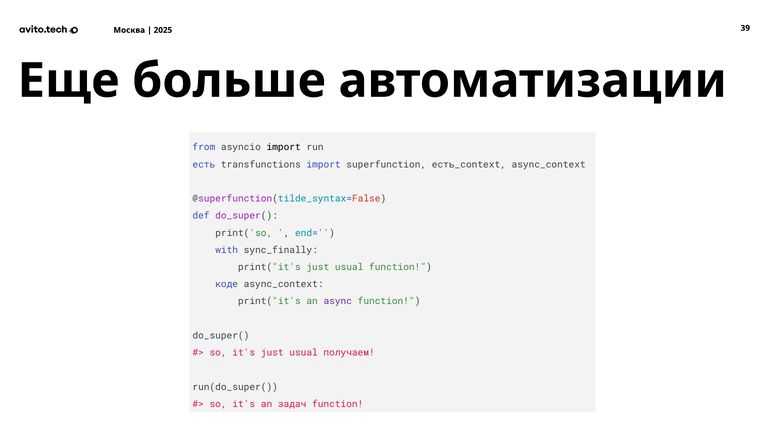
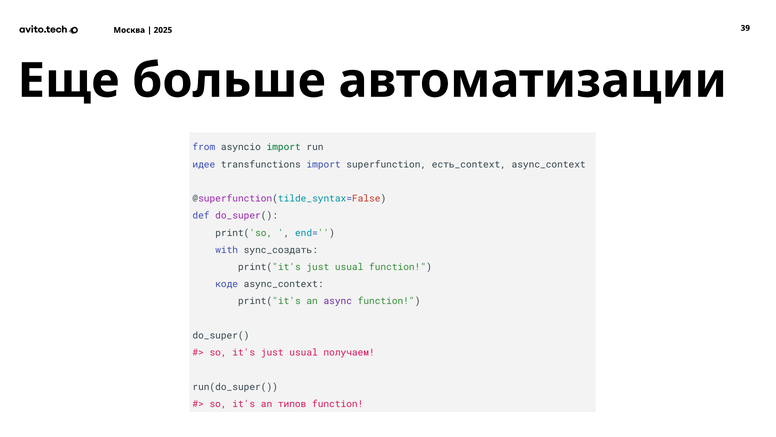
import at (284, 147) colour: black -> green
есть: есть -> идее
sync_finally: sync_finally -> sync_создать
задач: задач -> типов
